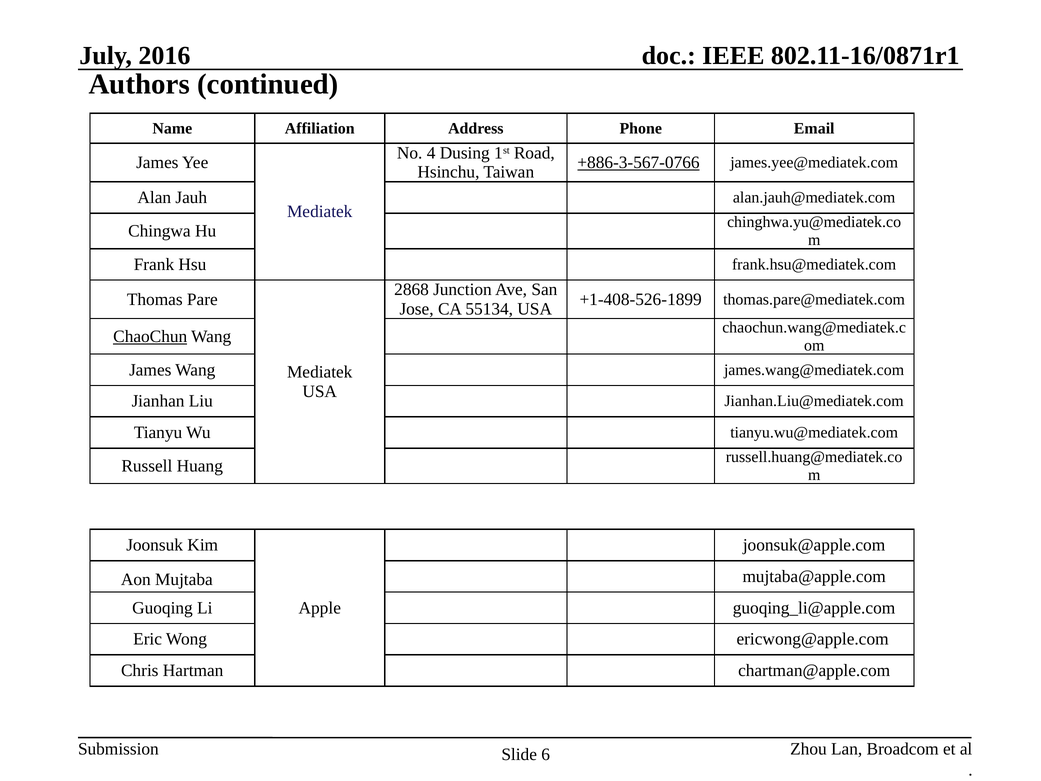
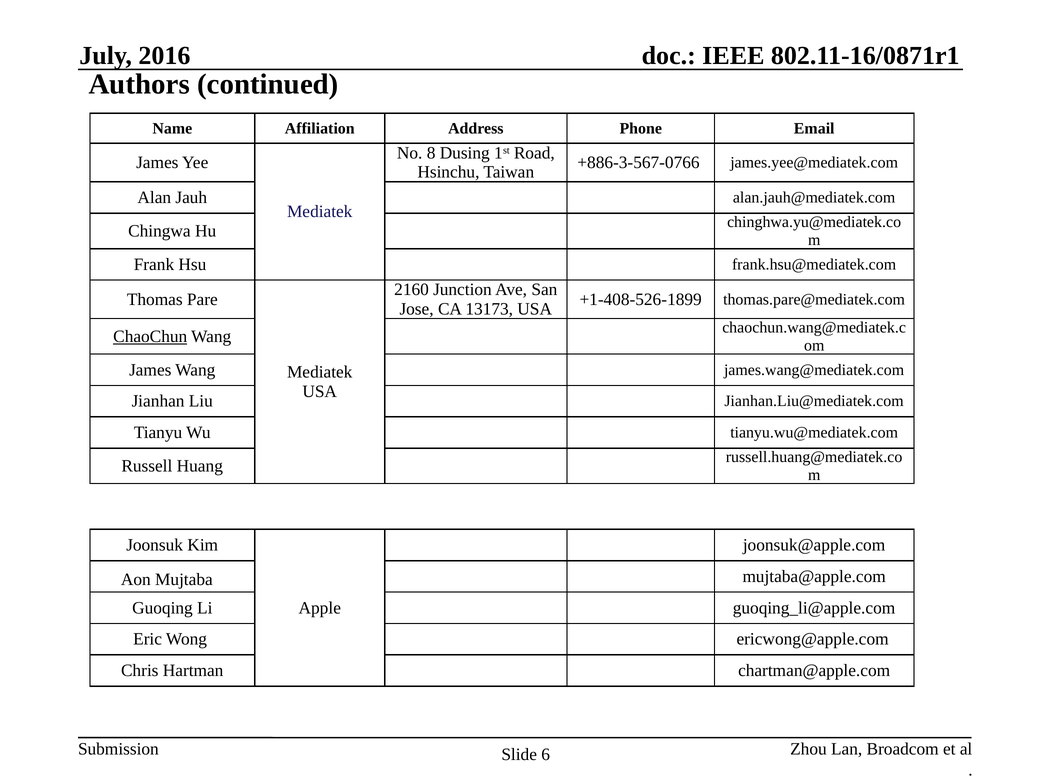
4: 4 -> 8
+886-3-567-0766 underline: present -> none
2868: 2868 -> 2160
55134: 55134 -> 13173
